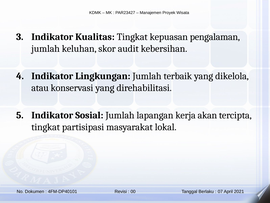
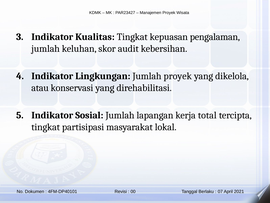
Jumlah terbaik: terbaik -> proyek
akan: akan -> total
